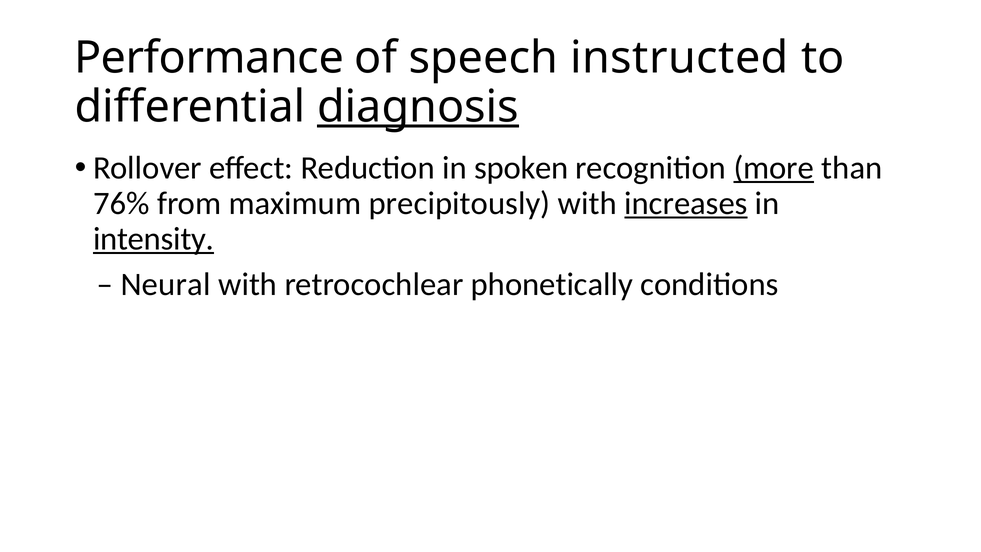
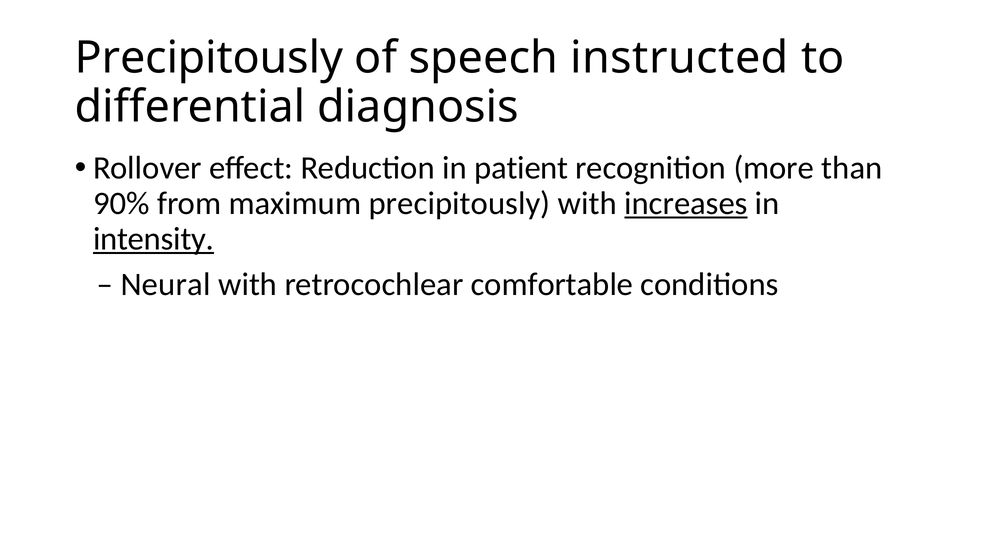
Performance at (209, 58): Performance -> Precipitously
diagnosis underline: present -> none
spoken: spoken -> patient
more underline: present -> none
76%: 76% -> 90%
phonetically: phonetically -> comfortable
